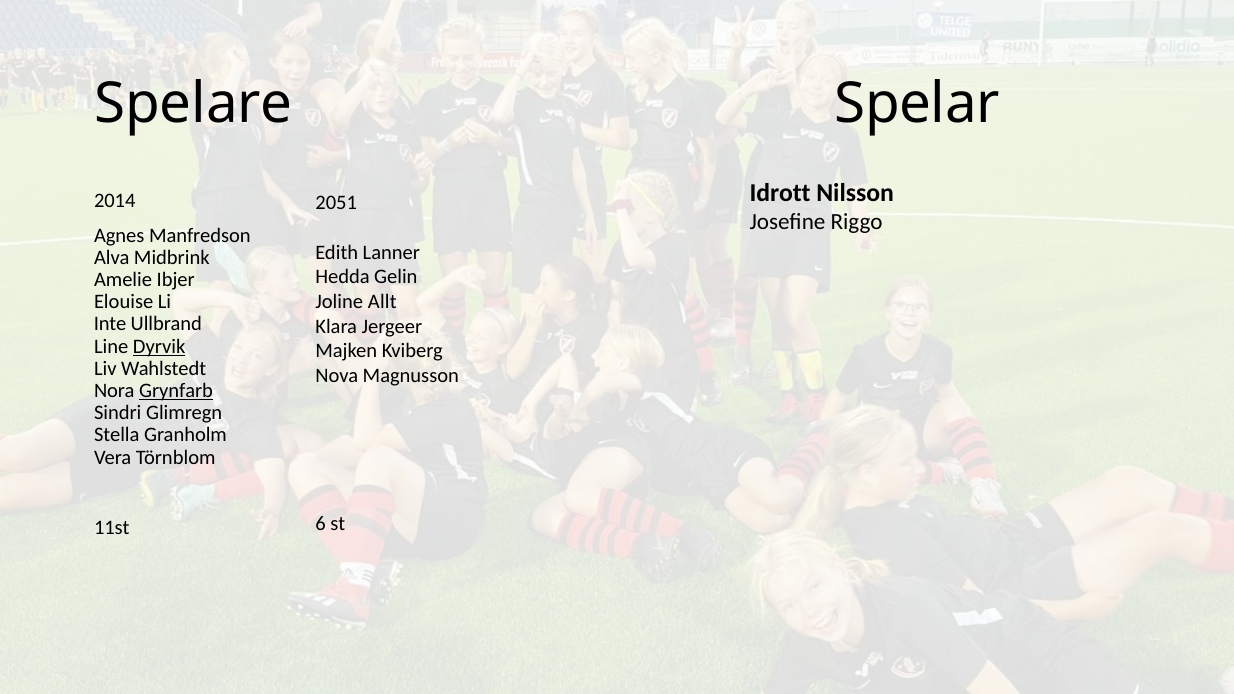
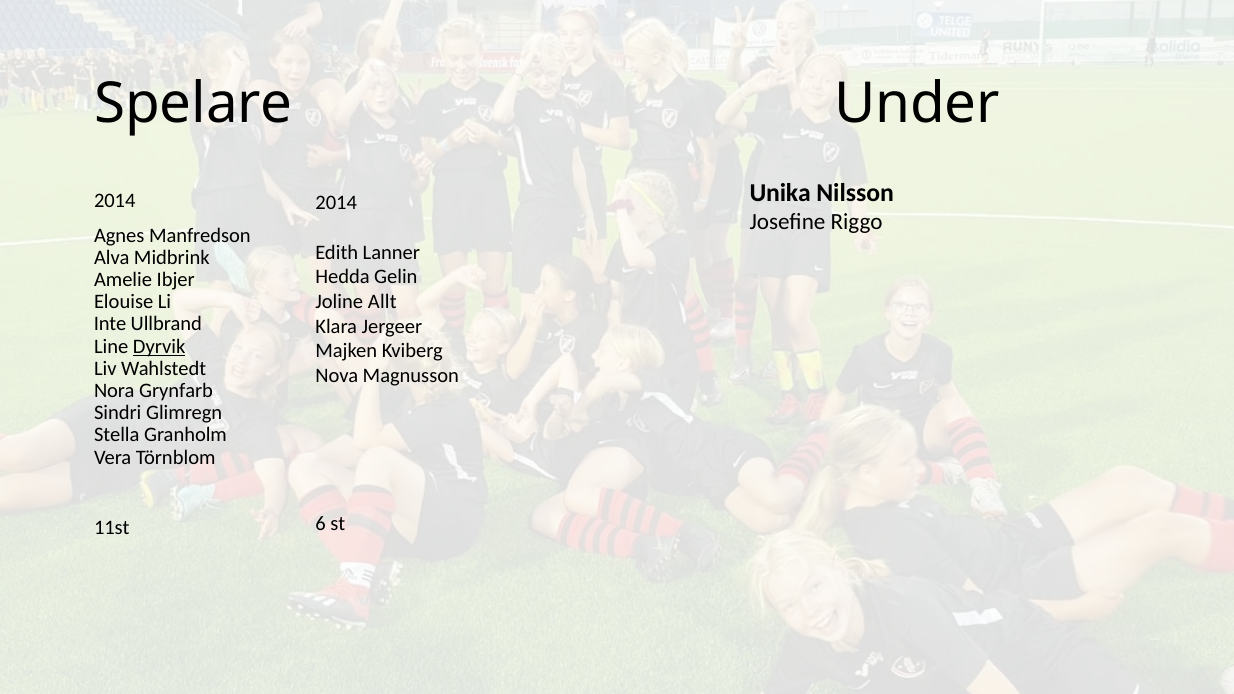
Spelar: Spelar -> Under
Idrott: Idrott -> Unika
2051 at (336, 203): 2051 -> 2014
Grynfarb underline: present -> none
